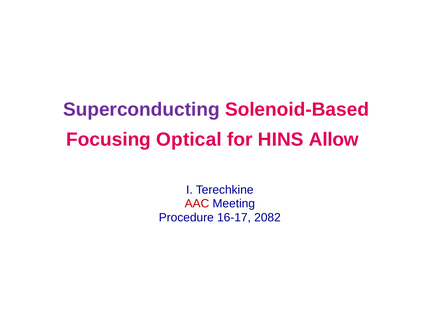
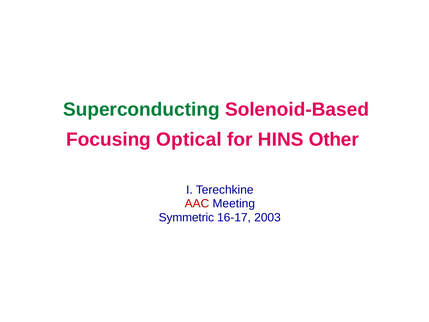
Superconducting colour: purple -> green
Allow: Allow -> Other
Procedure: Procedure -> Symmetric
2082: 2082 -> 2003
